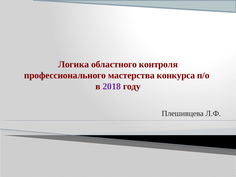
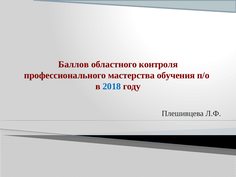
Логика: Логика -> Баллов
конкурса: конкурса -> обучения
2018 colour: purple -> blue
